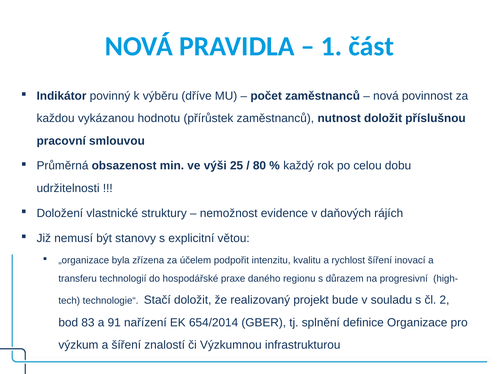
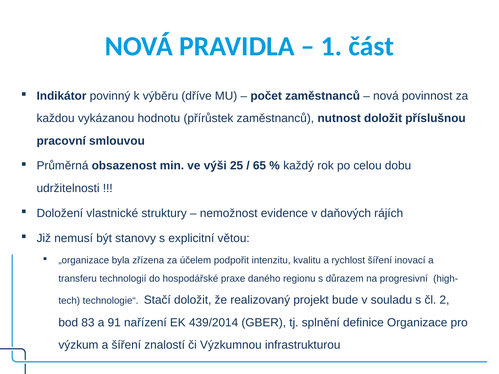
80: 80 -> 65
654/2014: 654/2014 -> 439/2014
